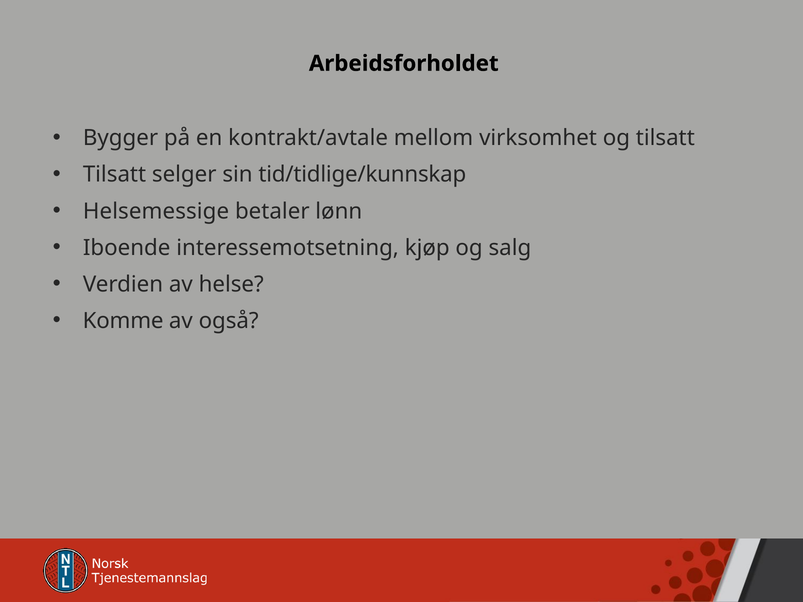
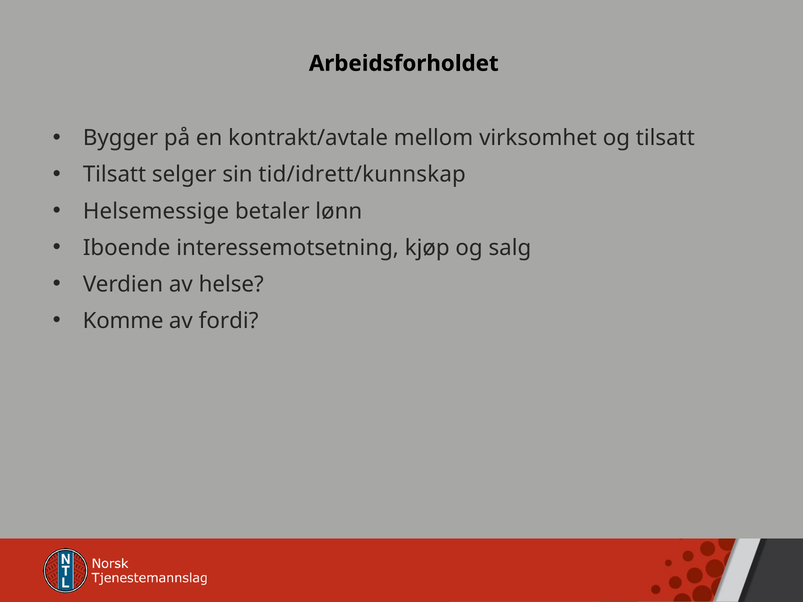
tid/tidlige/kunnskap: tid/tidlige/kunnskap -> tid/idrett/kunnskap
også: også -> fordi
